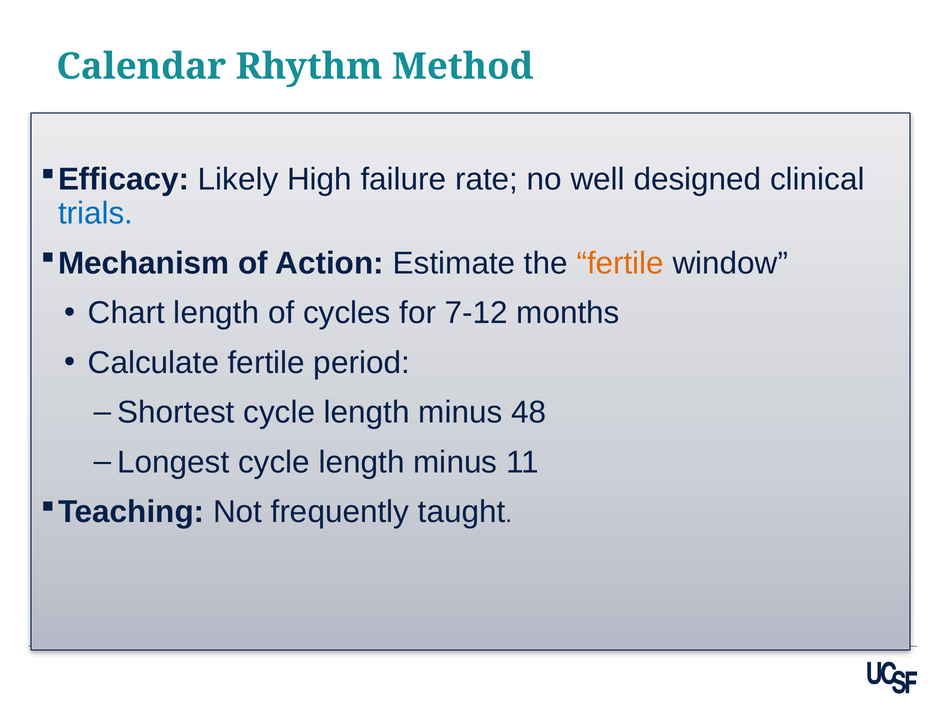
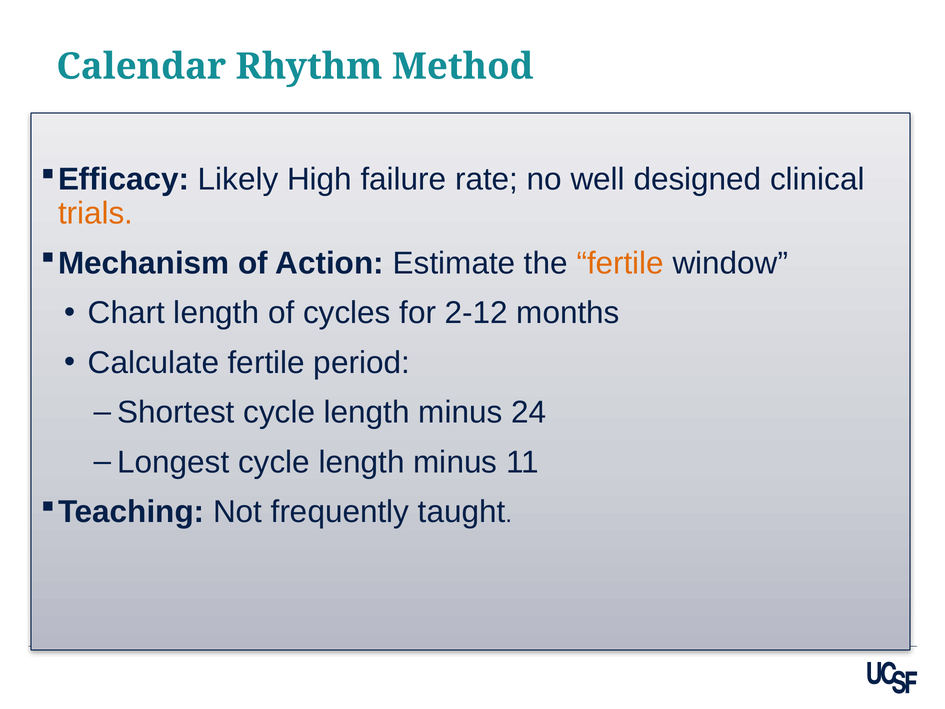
trials colour: blue -> orange
7-12: 7-12 -> 2-12
48: 48 -> 24
